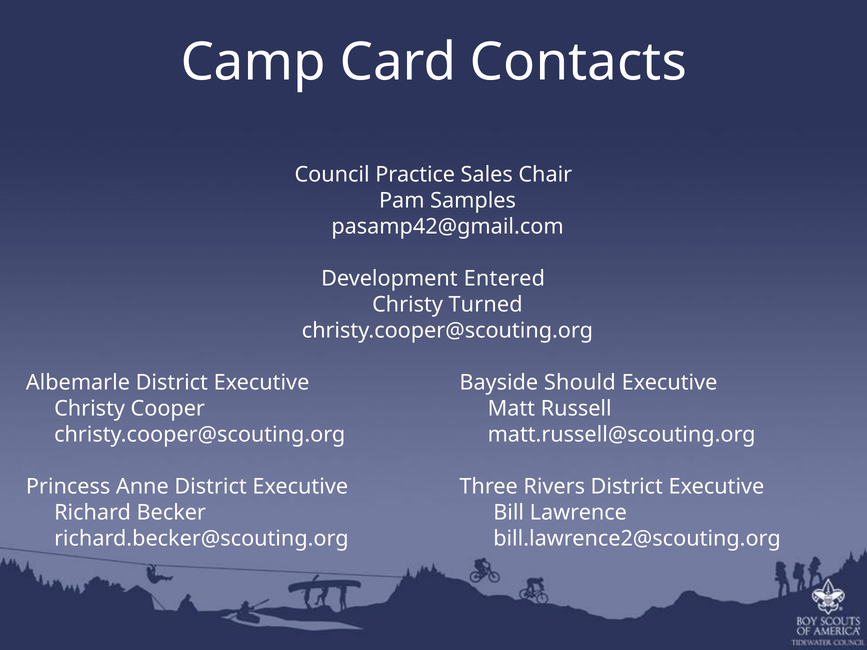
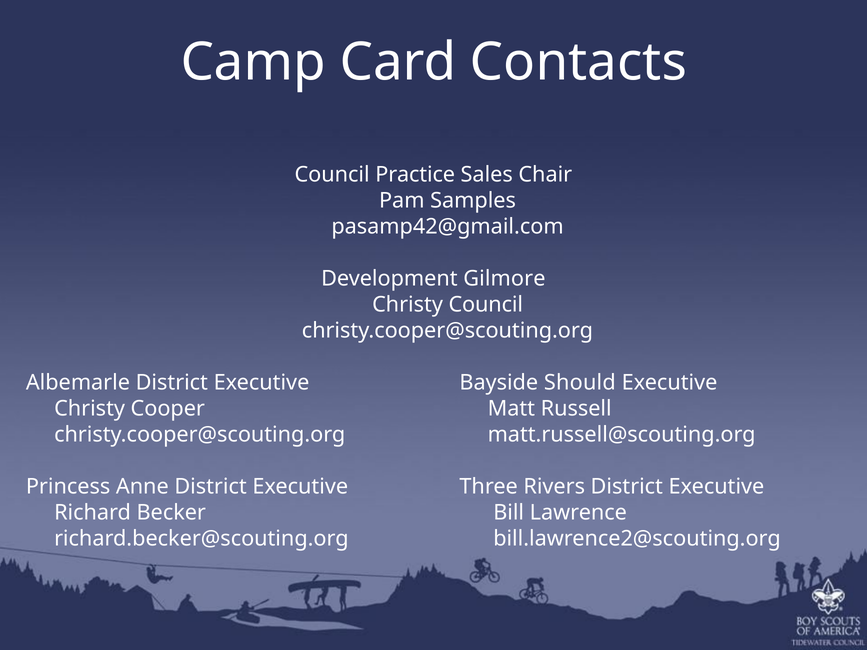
Entered: Entered -> Gilmore
Christy Turned: Turned -> Council
